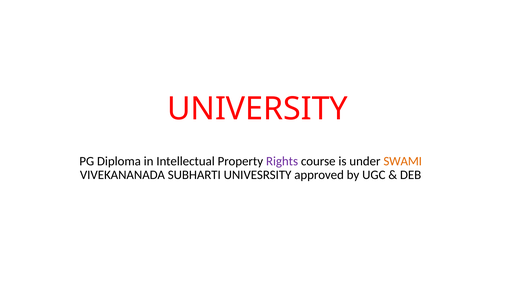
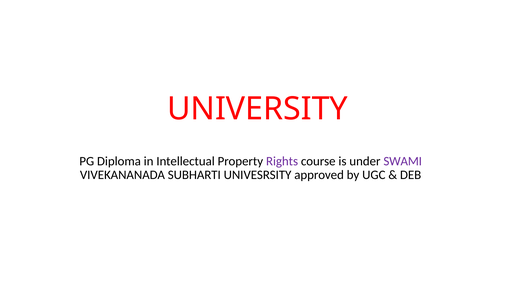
SWAMI colour: orange -> purple
